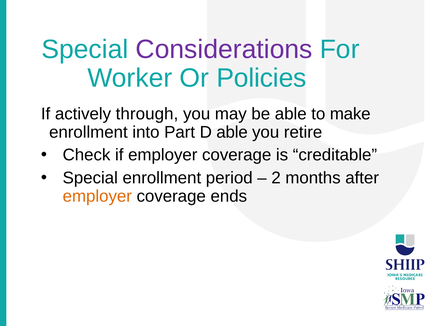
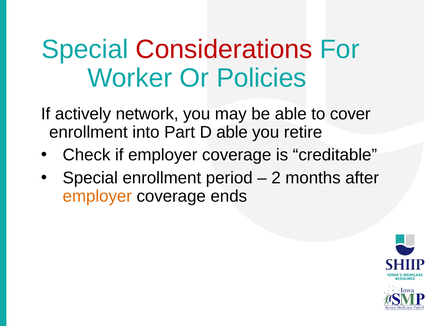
Considerations colour: purple -> red
through: through -> network
make: make -> cover
